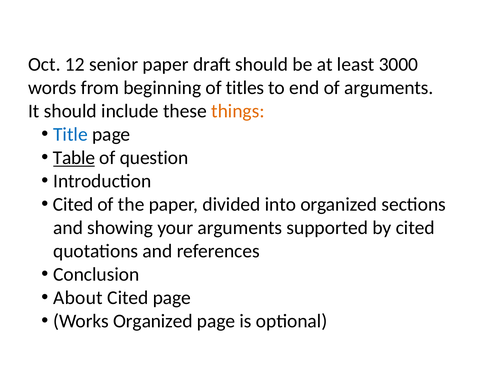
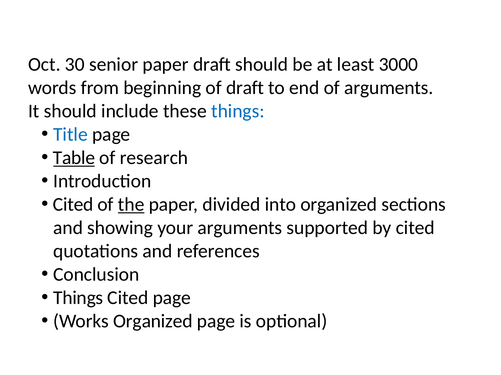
12: 12 -> 30
of titles: titles -> draft
things at (238, 111) colour: orange -> blue
question: question -> research
the underline: none -> present
About at (78, 298): About -> Things
